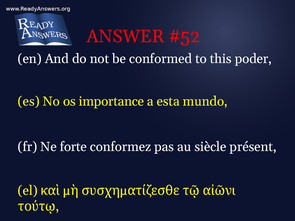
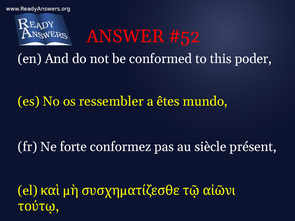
importance: importance -> ressembler
esta: esta -> êtes
